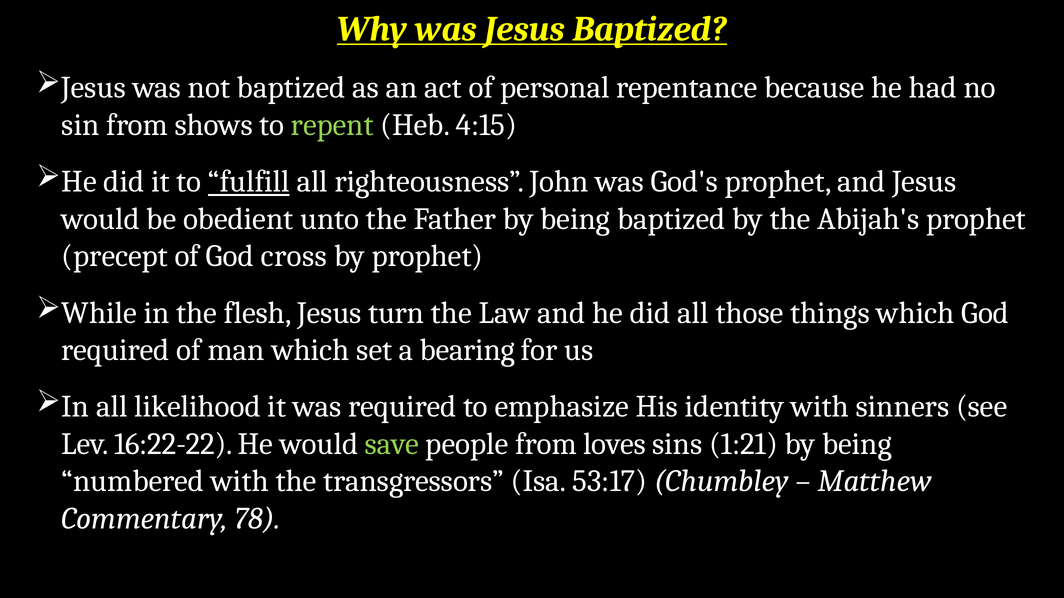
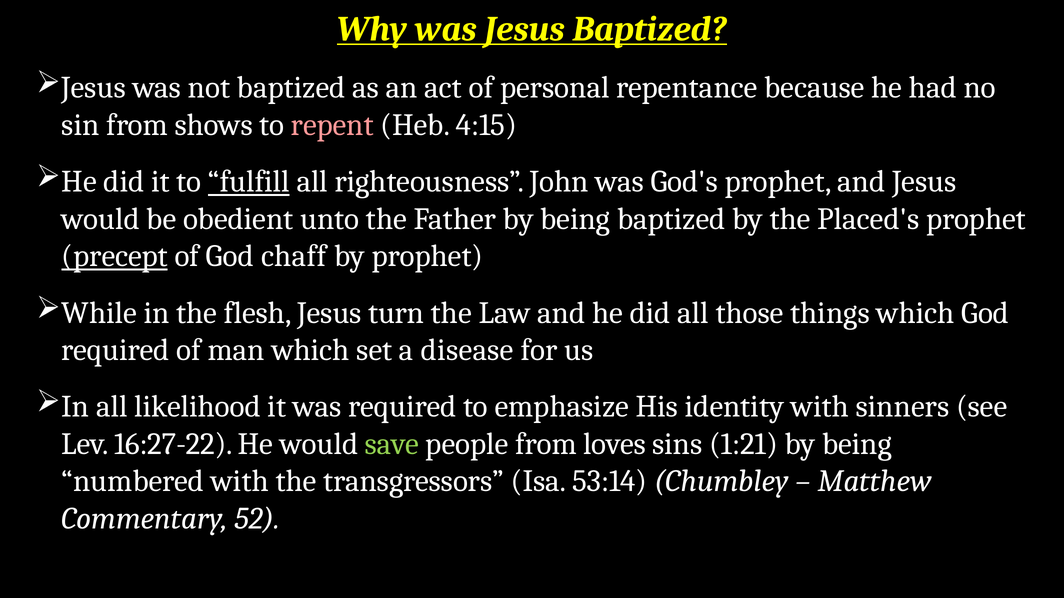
repent colour: light green -> pink
Abijah's: Abijah's -> Placed's
precept underline: none -> present
cross: cross -> chaff
bearing: bearing -> disease
16:22-22: 16:22-22 -> 16:27-22
53:17: 53:17 -> 53:14
78: 78 -> 52
